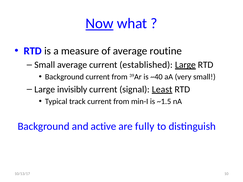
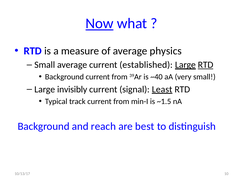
routine: routine -> physics
RTD at (206, 65) underline: none -> present
active: active -> reach
fully: fully -> best
